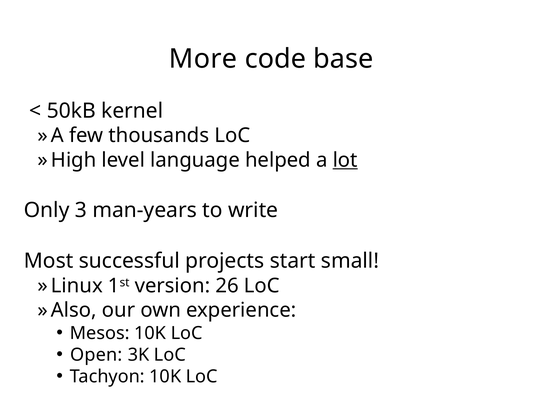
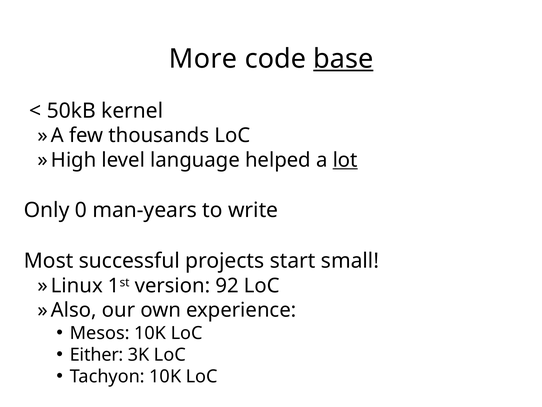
base underline: none -> present
3: 3 -> 0
26: 26 -> 92
Open: Open -> Either
